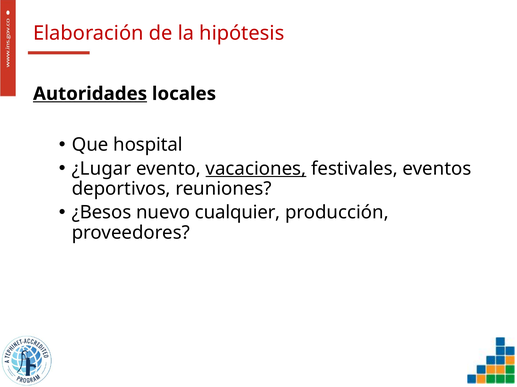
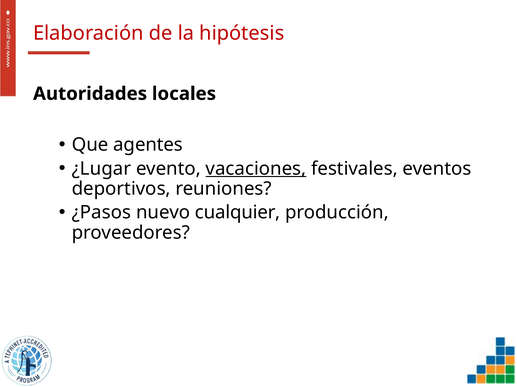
Autoridades underline: present -> none
hospital: hospital -> agentes
¿Besos: ¿Besos -> ¿Pasos
